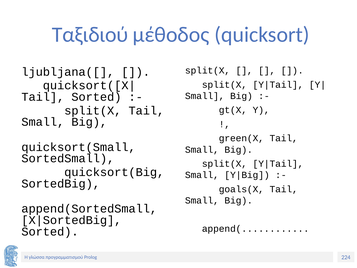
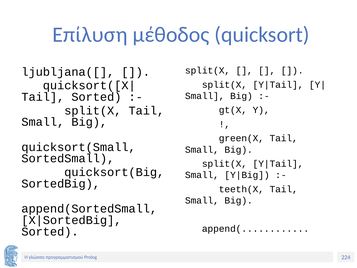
Ταξιδιού: Ταξιδιού -> Επίλυση
goals(X: goals(X -> teeth(X
